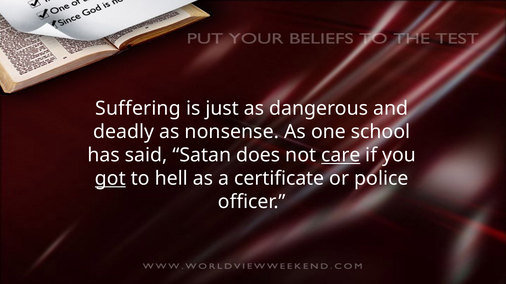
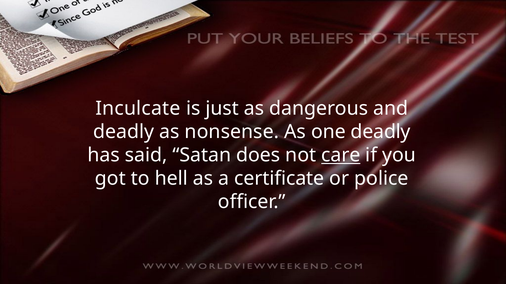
Suffering: Suffering -> Inculcate
one school: school -> deadly
got underline: present -> none
